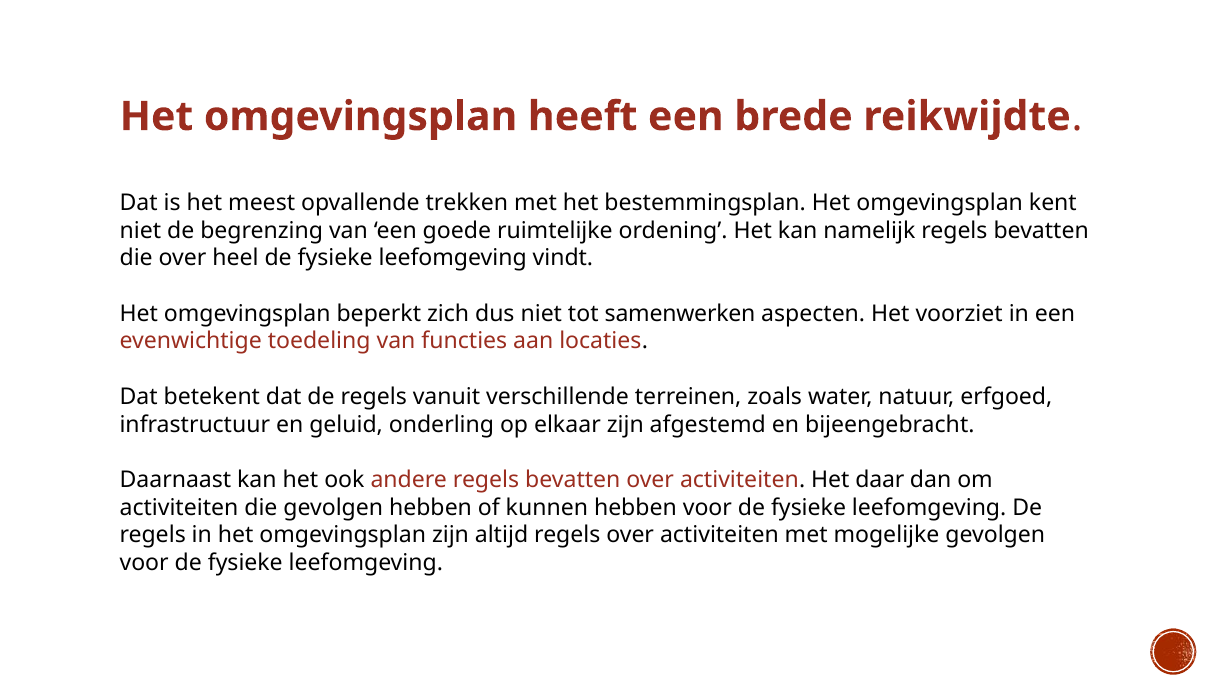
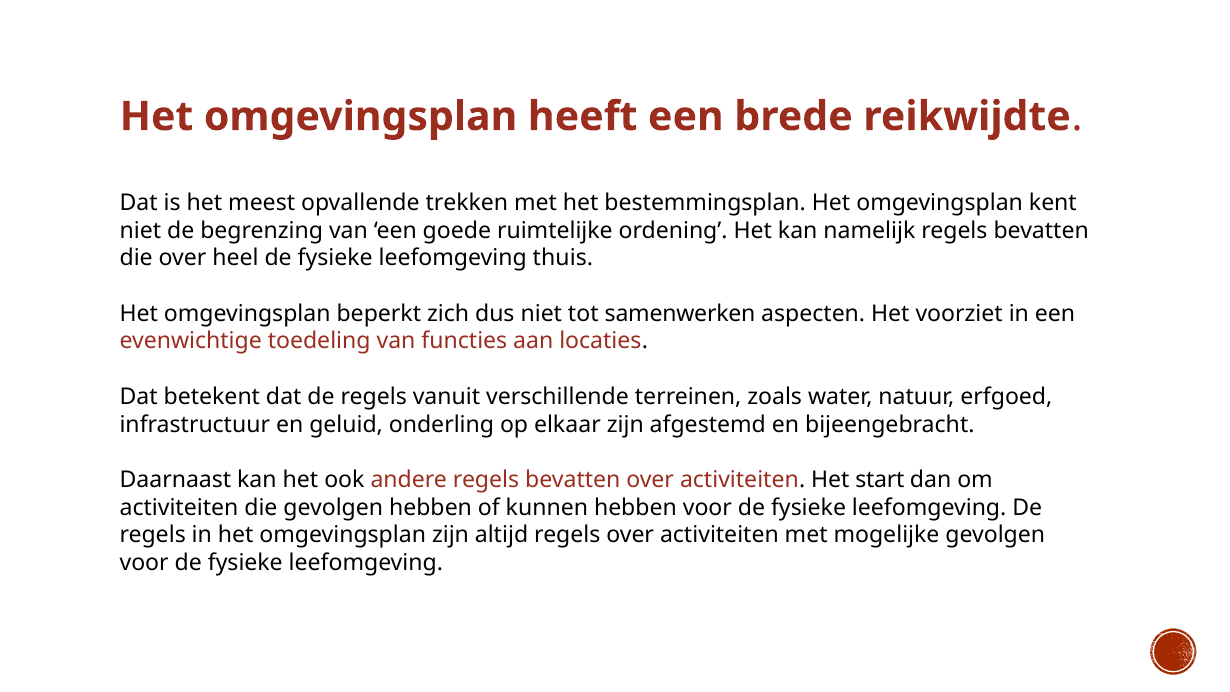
vindt: vindt -> thuis
daar: daar -> start
